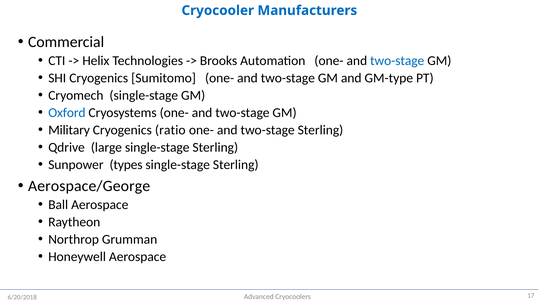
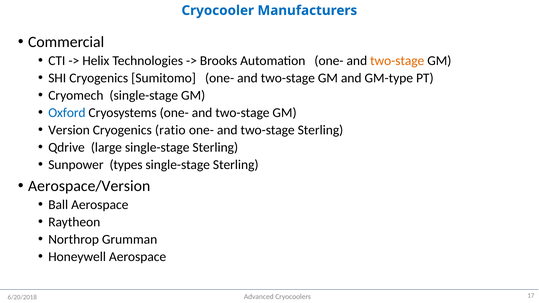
two-stage at (397, 61) colour: blue -> orange
Military: Military -> Version
Aerospace/George: Aerospace/George -> Aerospace/Version
